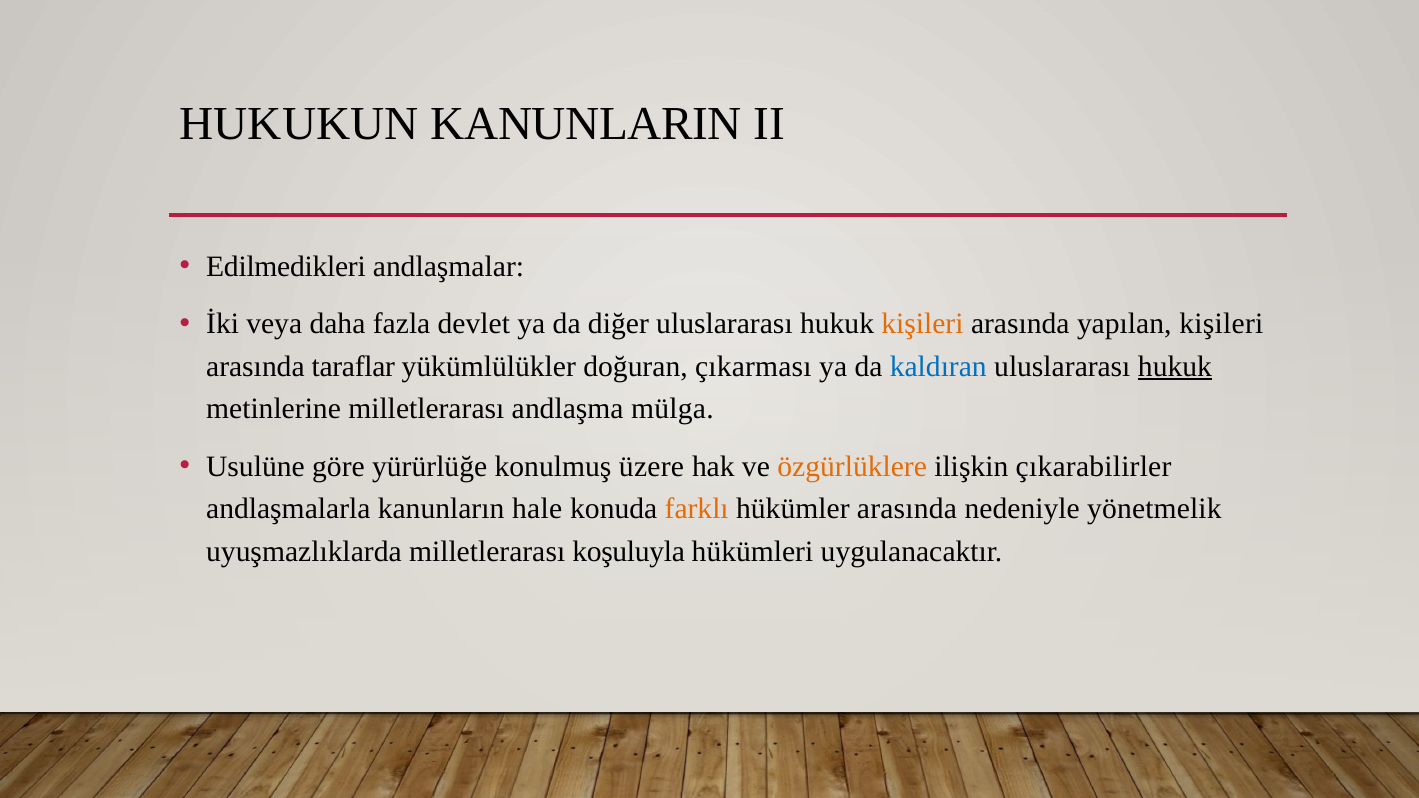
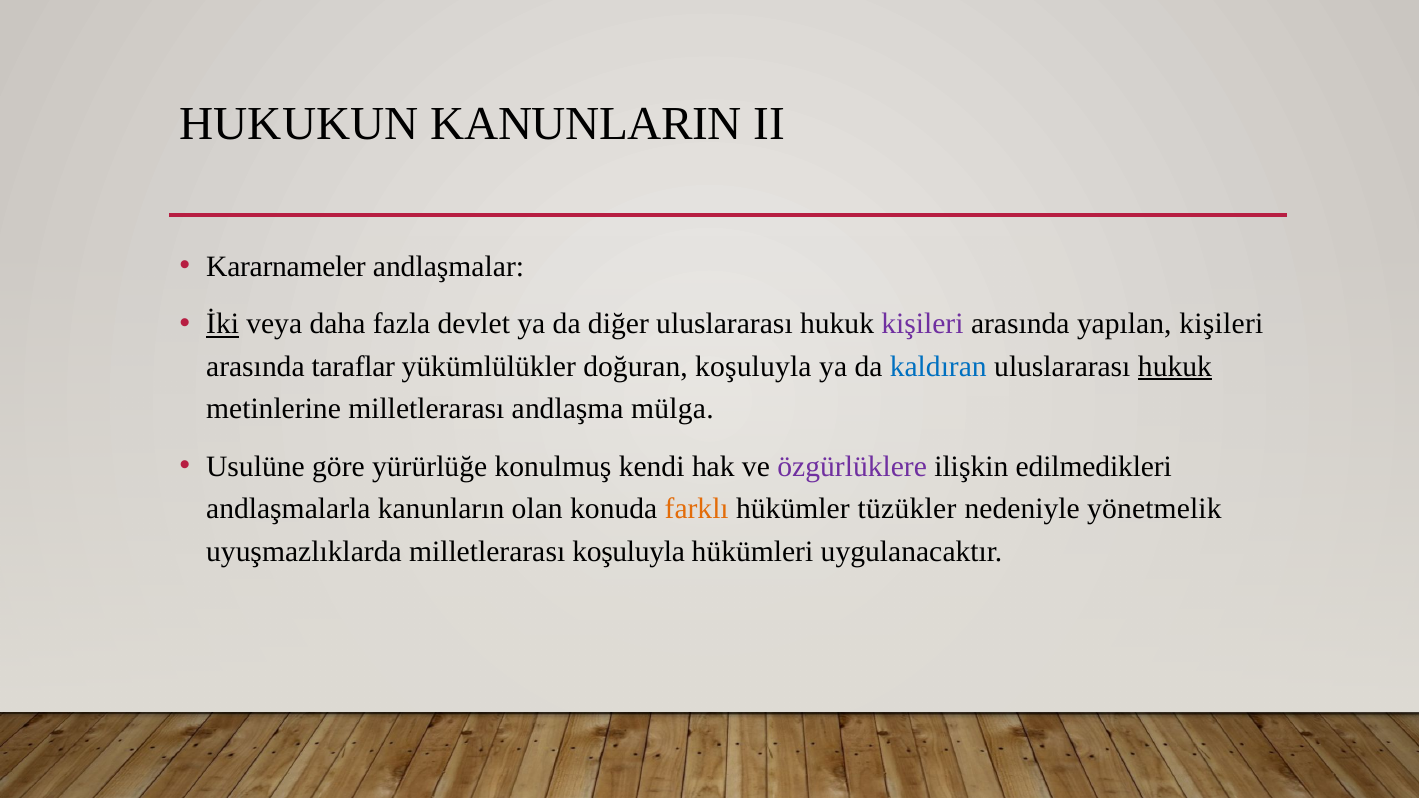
Edilmedikleri: Edilmedikleri -> Kararnameler
İki underline: none -> present
kişileri at (922, 324) colour: orange -> purple
doğuran çıkarması: çıkarması -> koşuluyla
üzere: üzere -> kendi
özgürlüklere colour: orange -> purple
çıkarabilirler: çıkarabilirler -> edilmedikleri
hale: hale -> olan
hükümler arasında: arasında -> tüzükler
